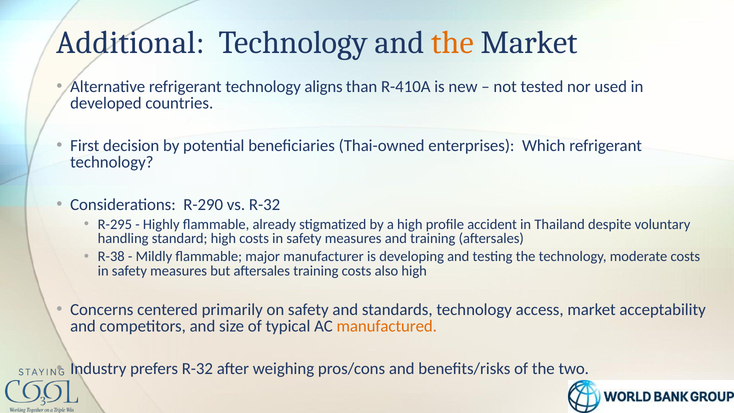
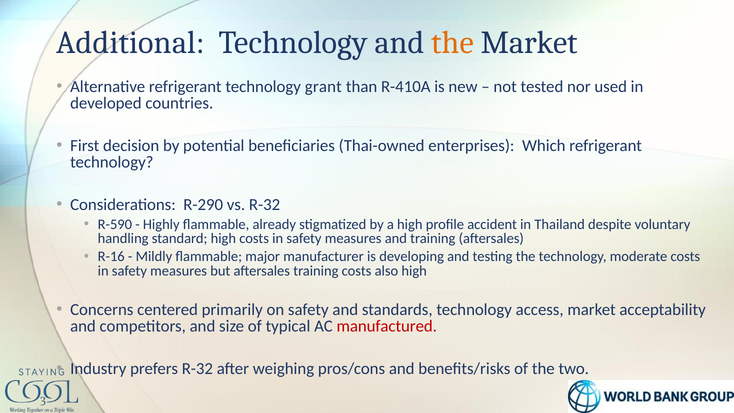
aligns: aligns -> grant
R-295: R-295 -> R-590
R-38: R-38 -> R-16
manufactured colour: orange -> red
